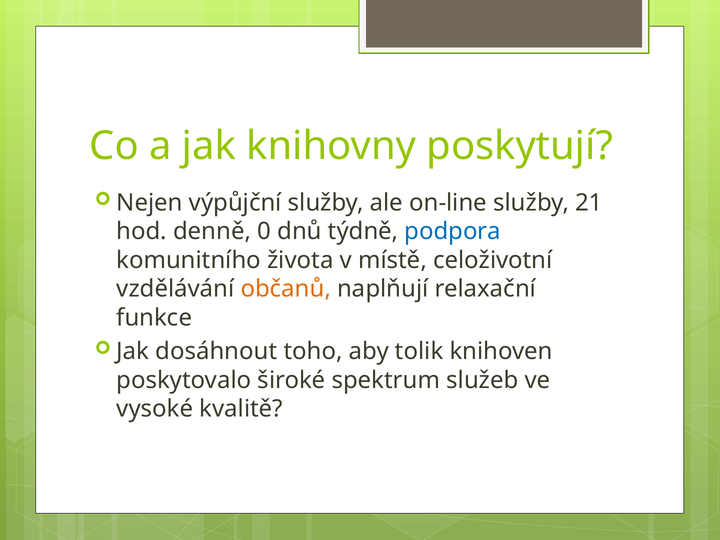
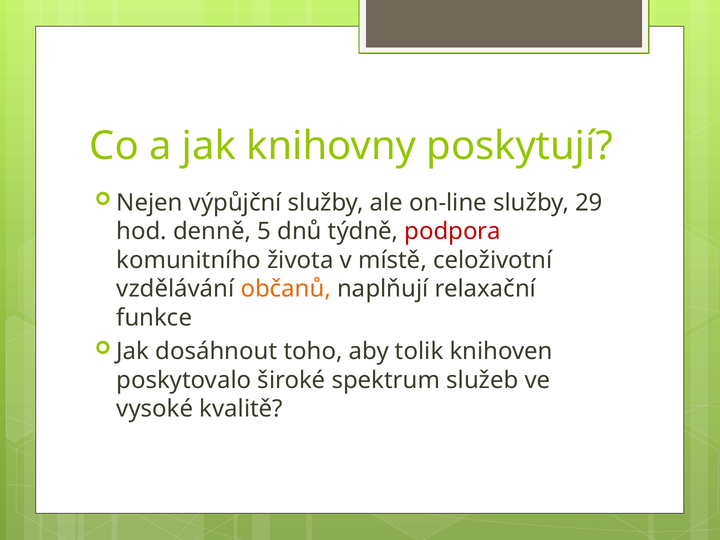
21: 21 -> 29
0: 0 -> 5
podpora colour: blue -> red
